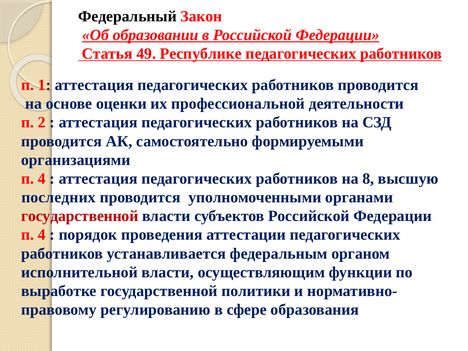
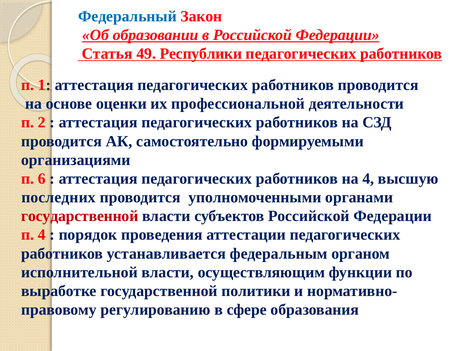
Федеральный colour: black -> blue
Республике: Республике -> Республики
4 at (42, 179): 4 -> 6
на 8: 8 -> 4
